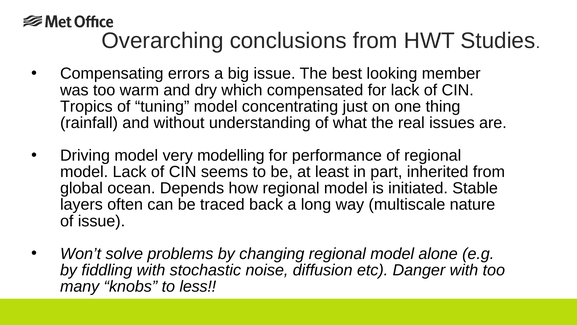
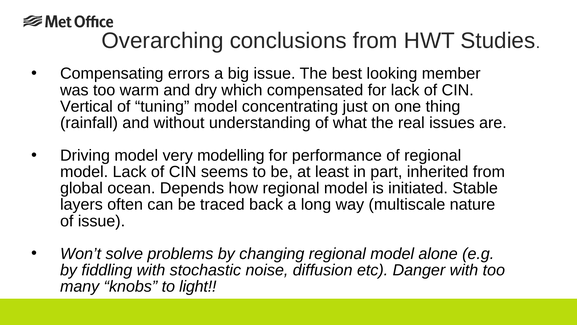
Tropics: Tropics -> Vertical
less: less -> light
